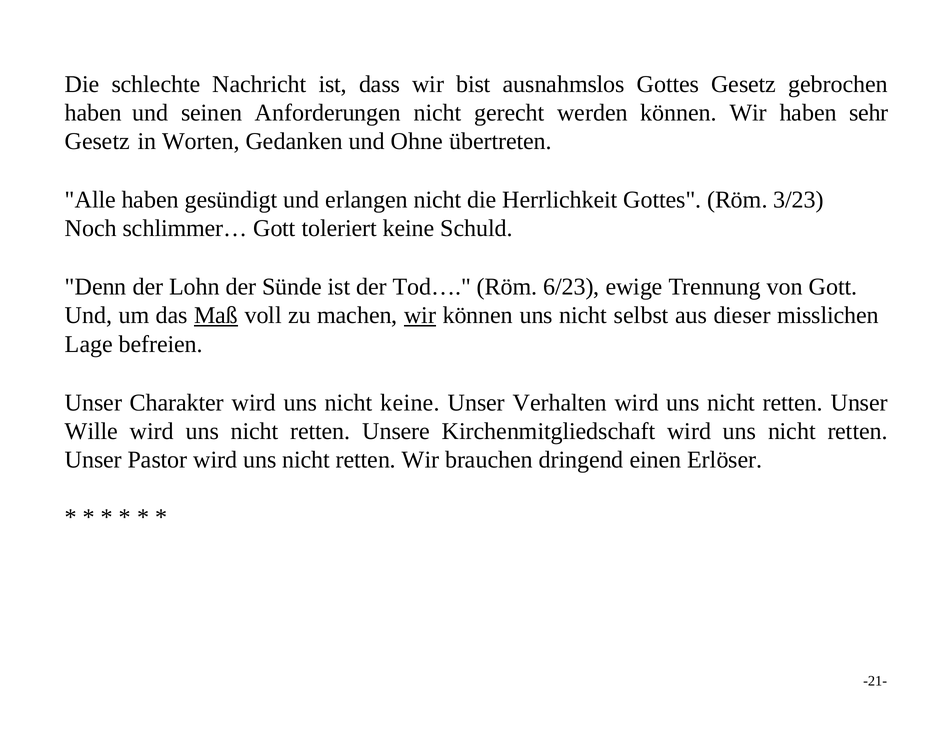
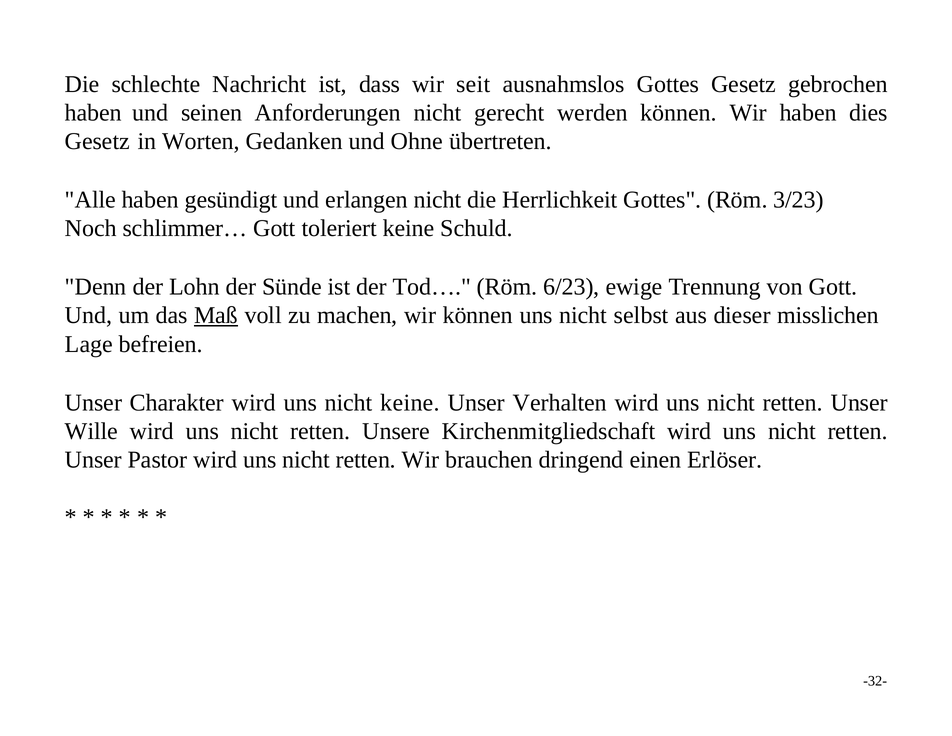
bist: bist -> seit
sehr: sehr -> dies
wir at (420, 315) underline: present -> none
-21-: -21- -> -32-
